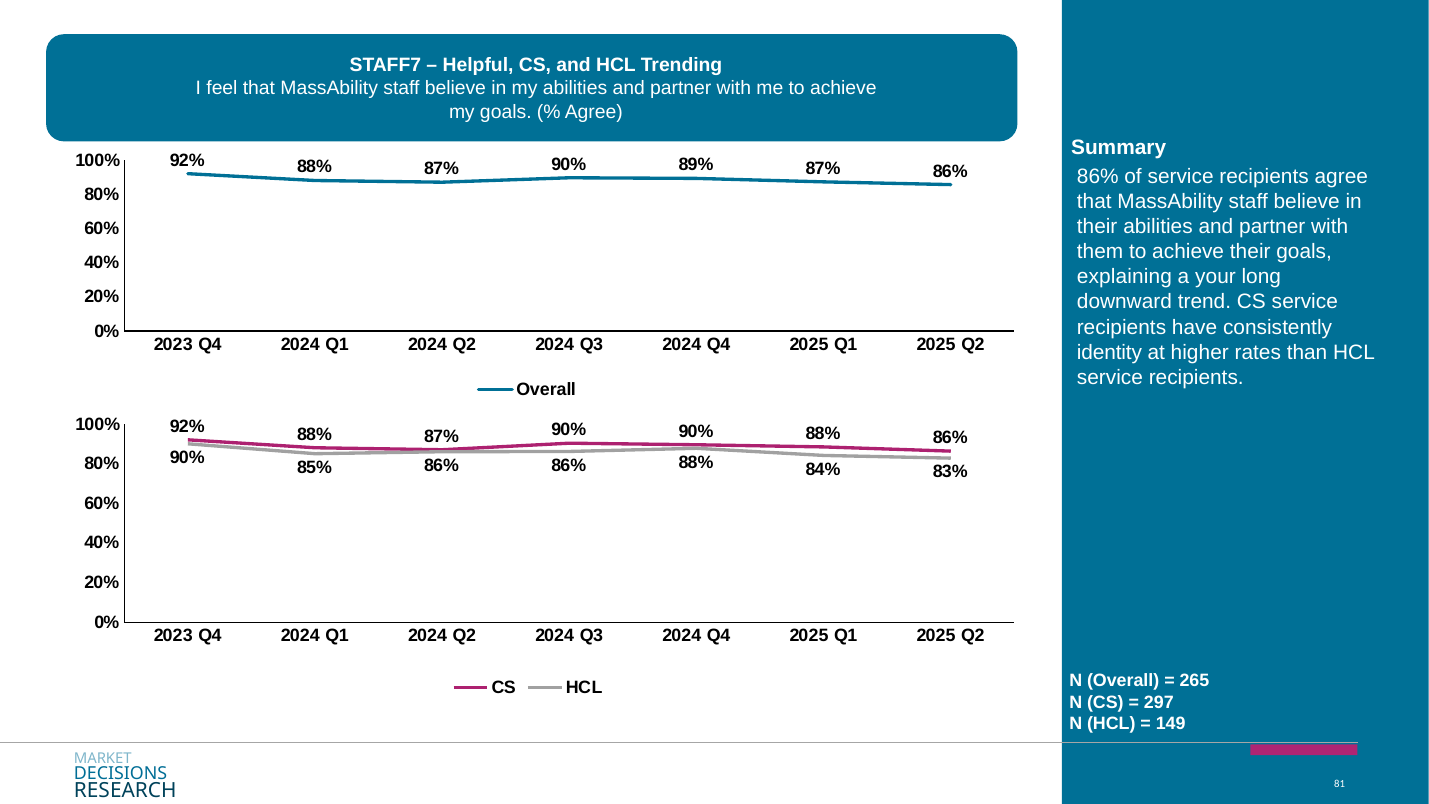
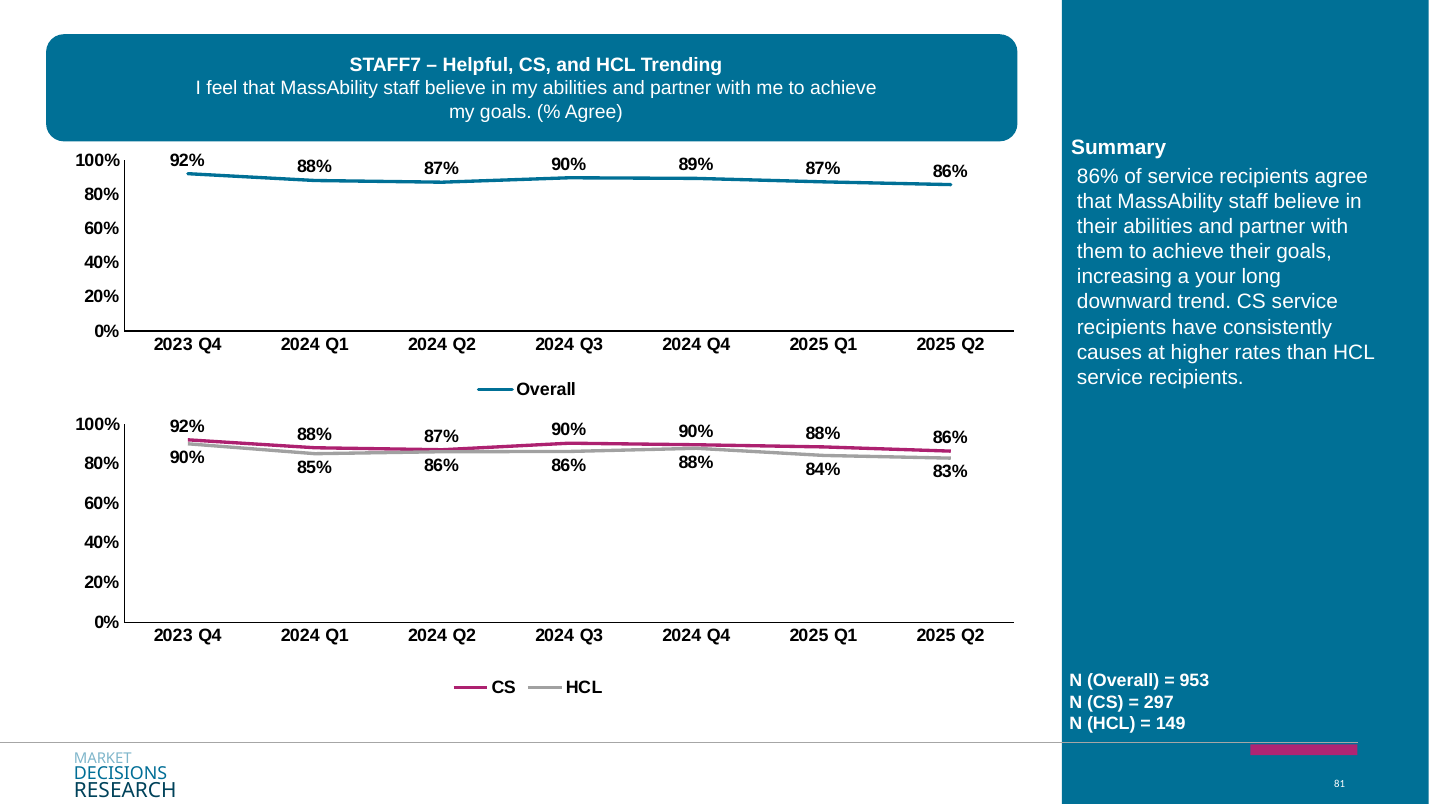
explaining: explaining -> increasing
identity: identity -> causes
265: 265 -> 953
